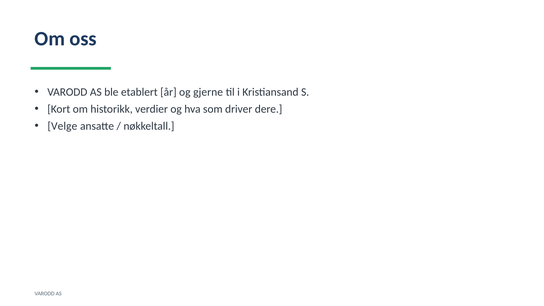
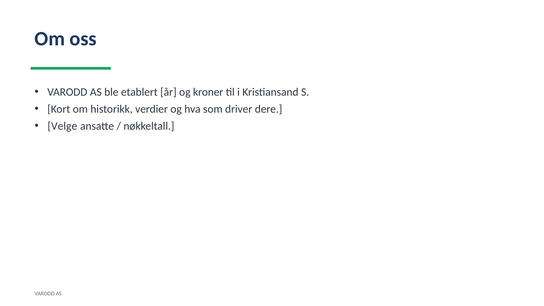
gjerne: gjerne -> kroner
